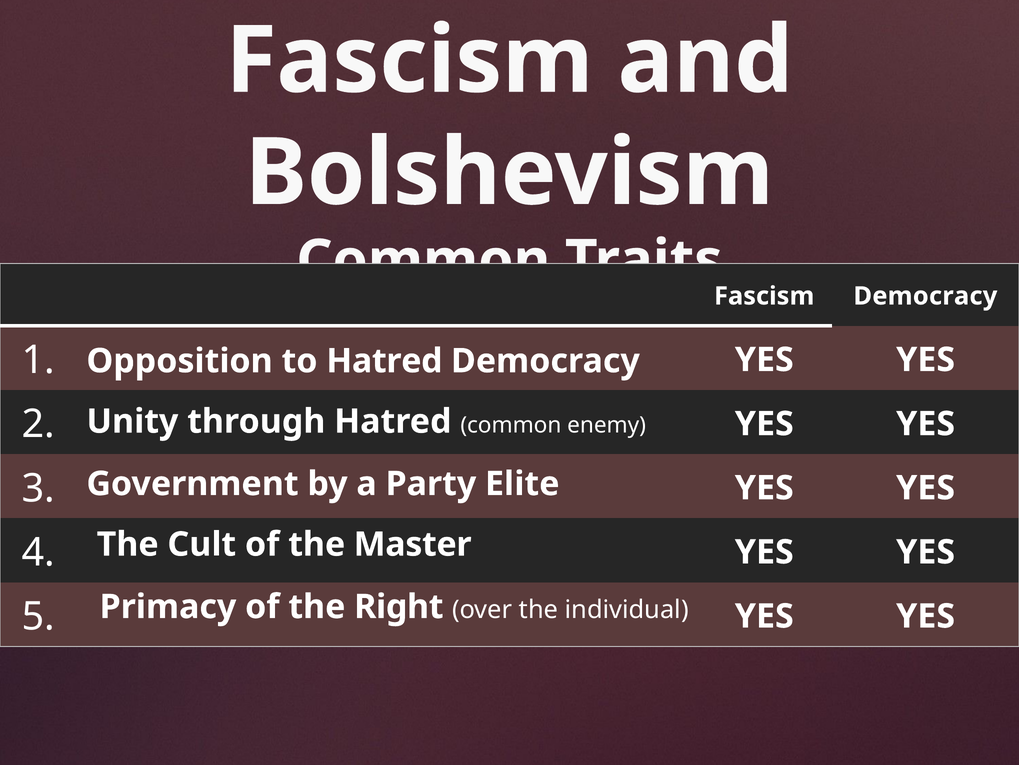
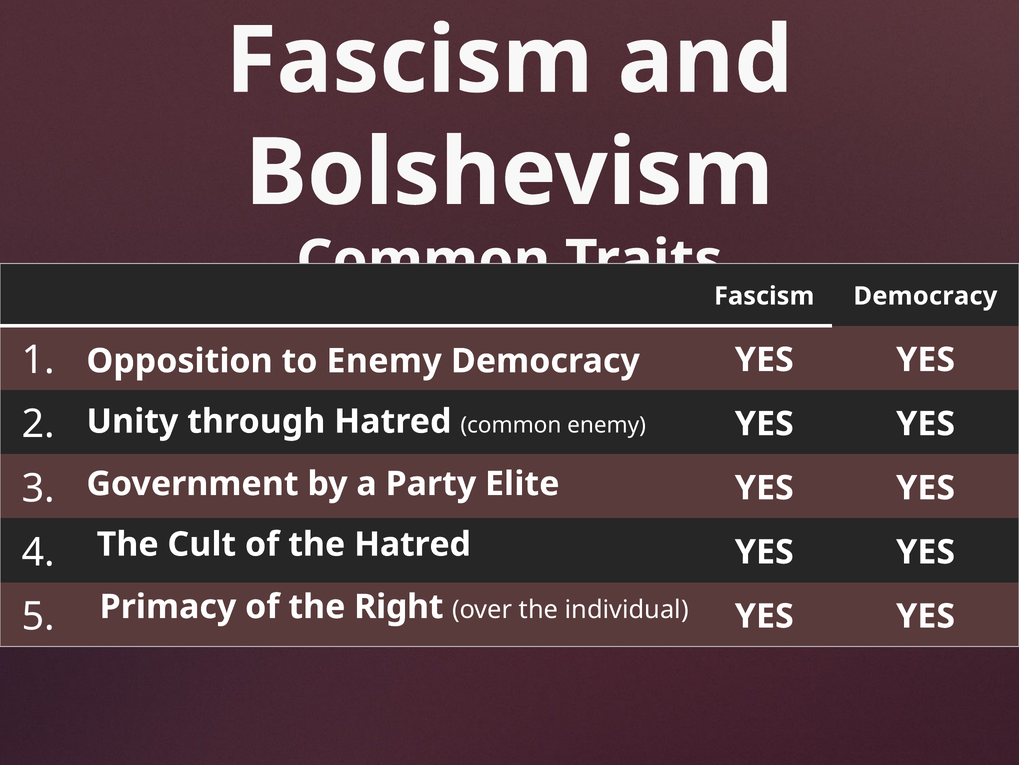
to Hatred: Hatred -> Enemy
the Master: Master -> Hatred
